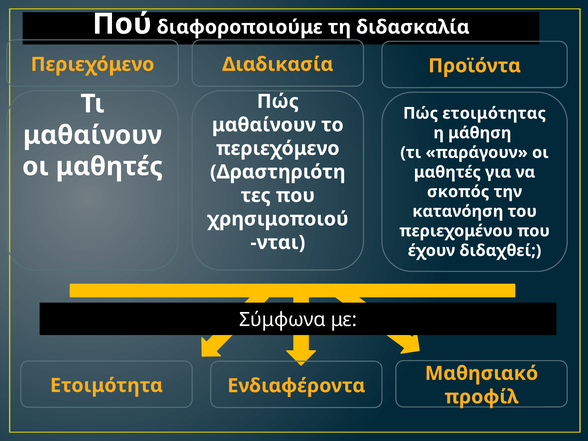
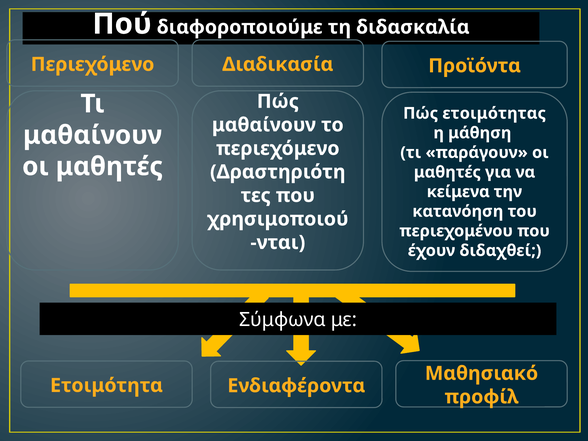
σκοπός: σκοπός -> κείμενα
